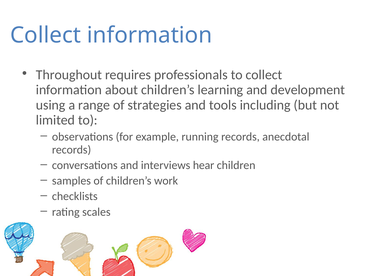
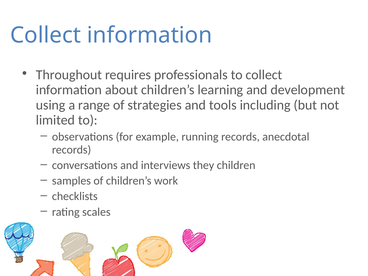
hear: hear -> they
